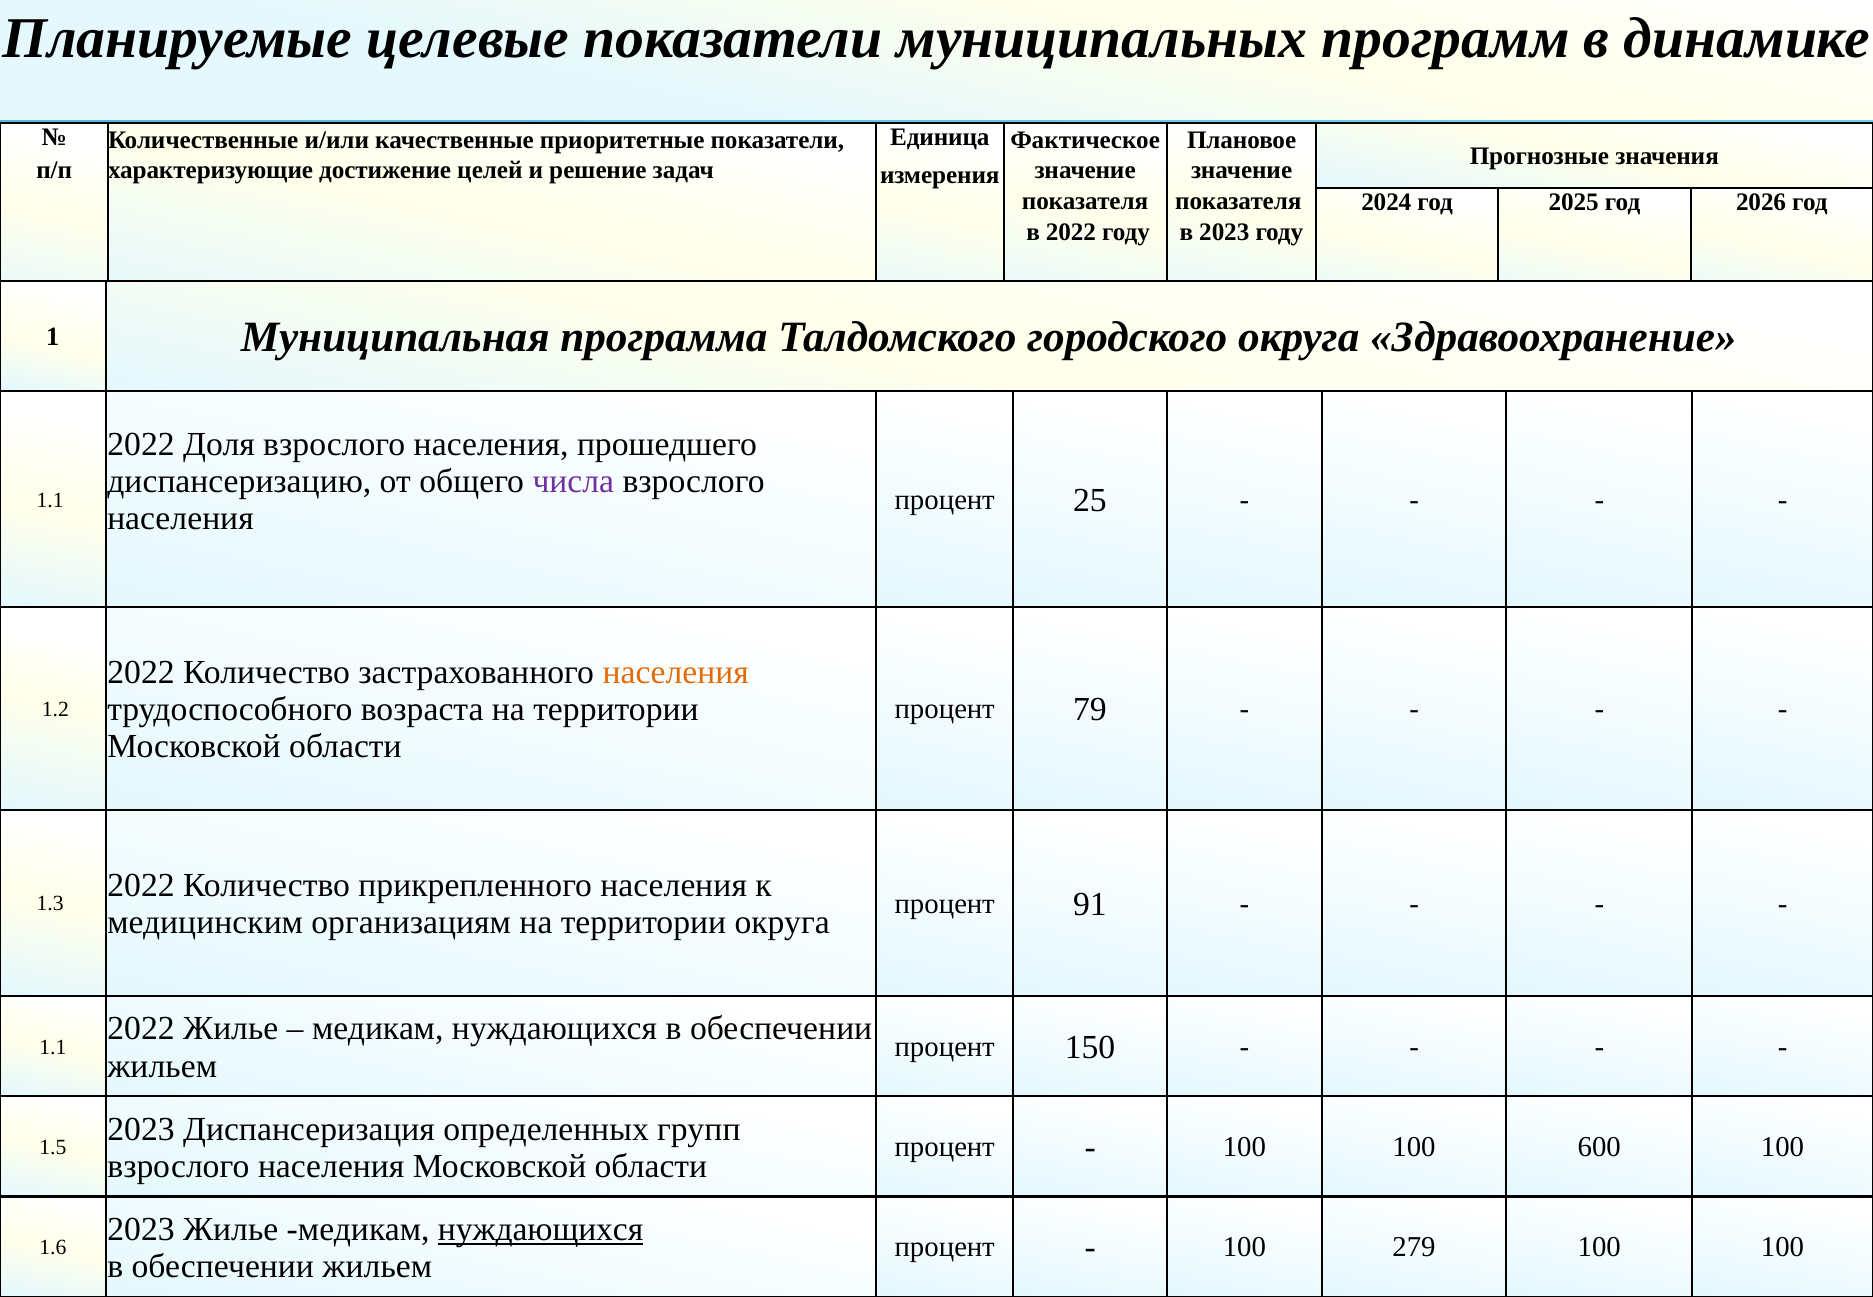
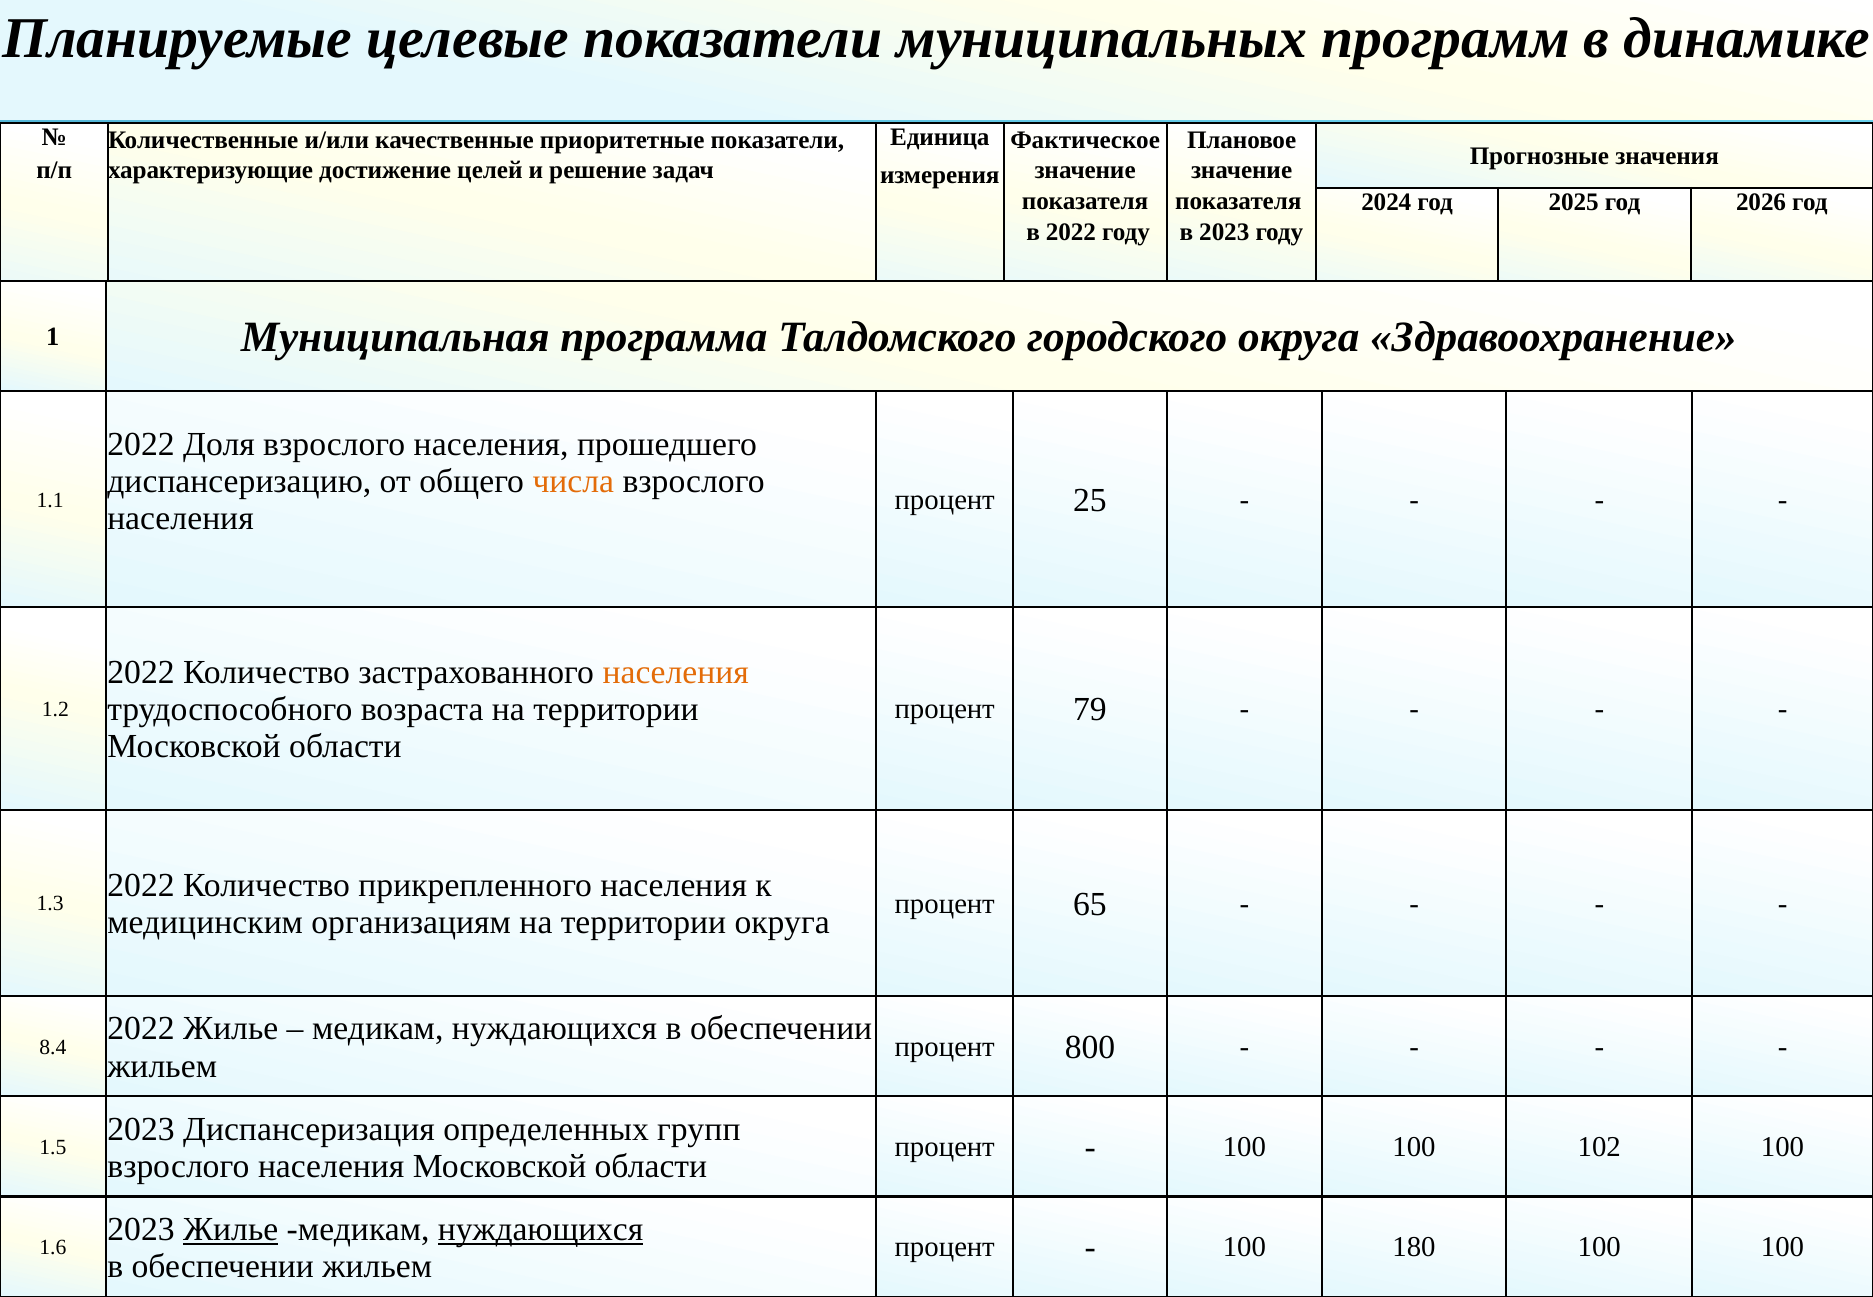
числа colour: purple -> orange
91: 91 -> 65
150: 150 -> 800
1.1 at (53, 1047): 1.1 -> 8.4
600: 600 -> 102
Жилье at (231, 1229) underline: none -> present
279: 279 -> 180
